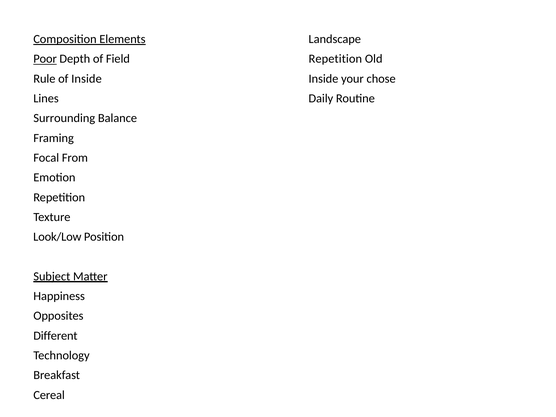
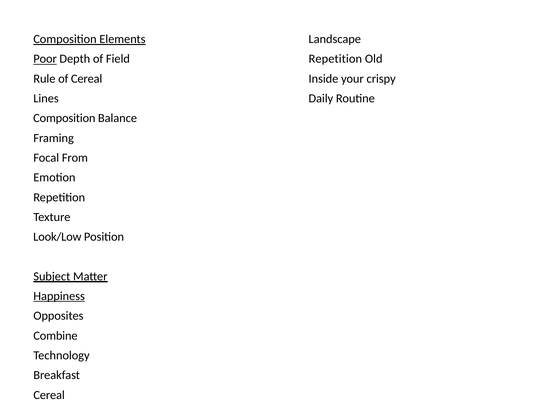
of Inside: Inside -> Cereal
chose: chose -> crispy
Surrounding at (64, 118): Surrounding -> Composition
Happiness underline: none -> present
Different: Different -> Combine
